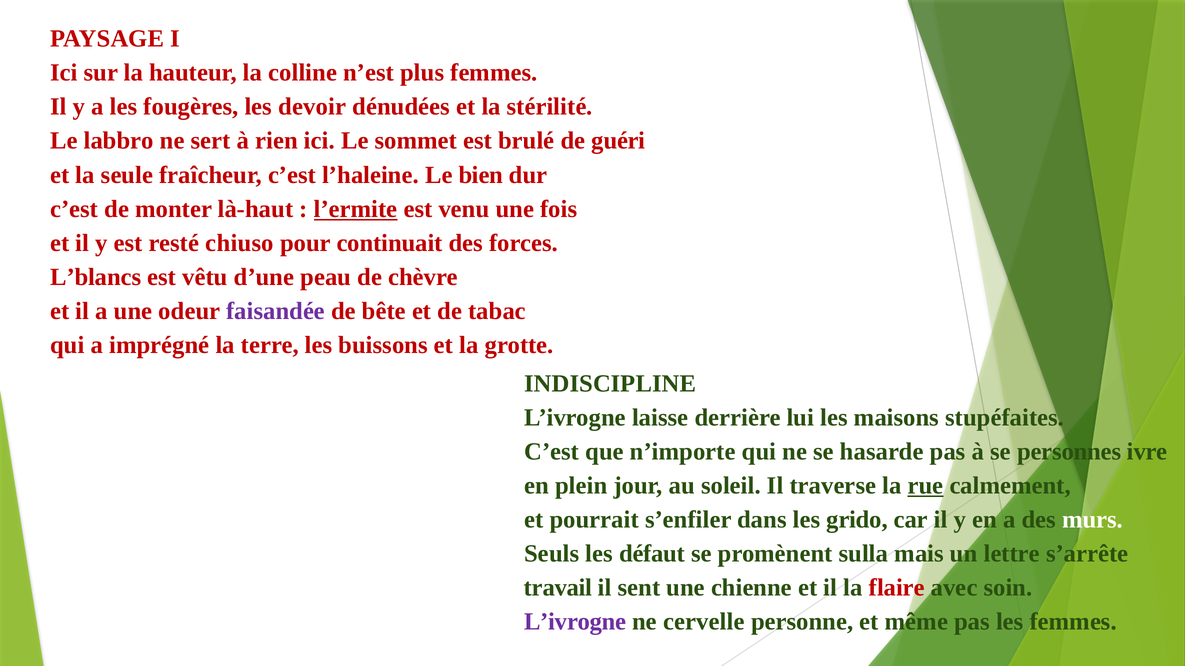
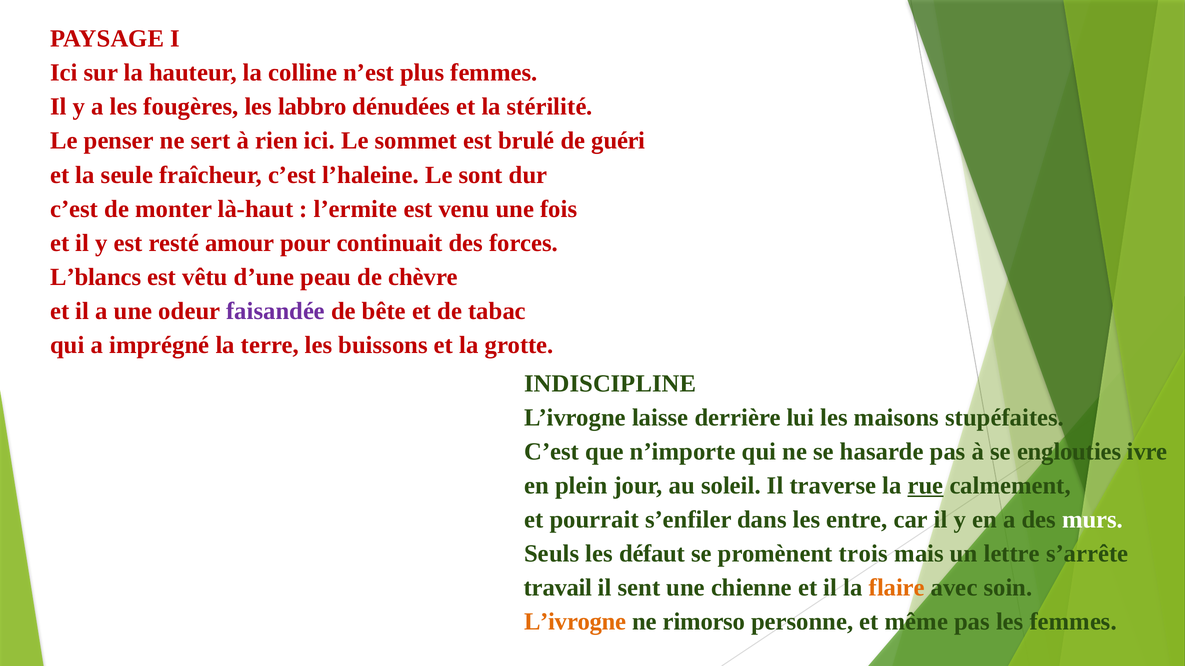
devoir: devoir -> labbro
labbro: labbro -> penser
bien: bien -> sont
l’ermite underline: present -> none
chiuso: chiuso -> amour
personnes: personnes -> englouties
grido: grido -> entre
sulla: sulla -> trois
flaire colour: red -> orange
L’ivrogne at (575, 622) colour: purple -> orange
cervelle: cervelle -> rimorso
